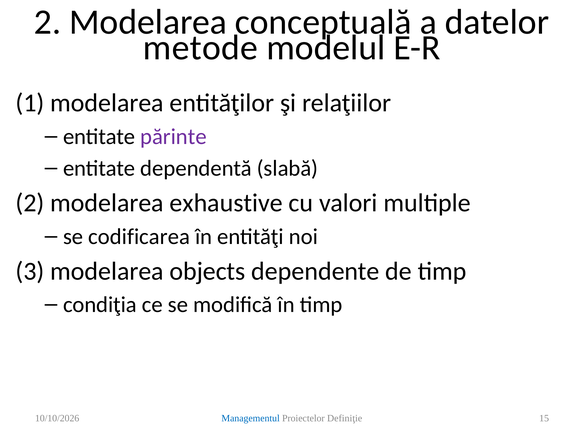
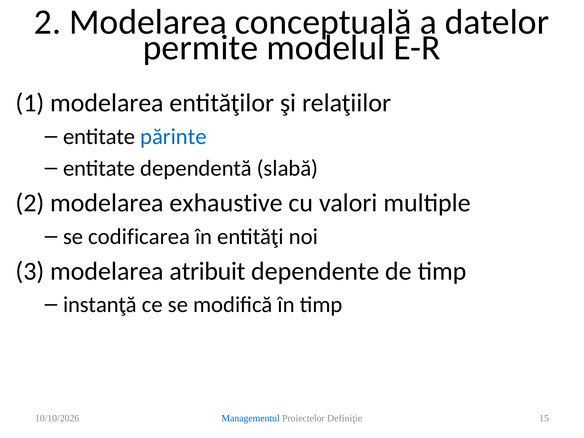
metode: metode -> permite
părinte colour: purple -> blue
objects: objects -> atribuit
condiţia: condiţia -> instanţă
